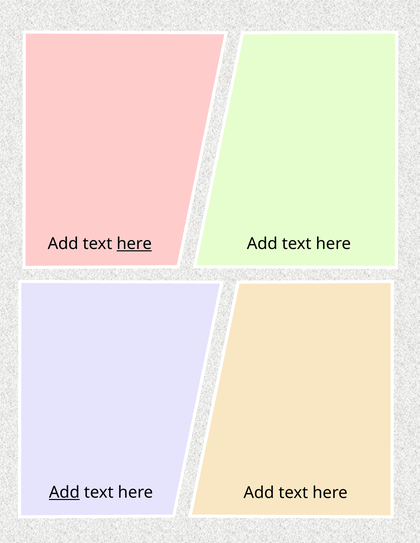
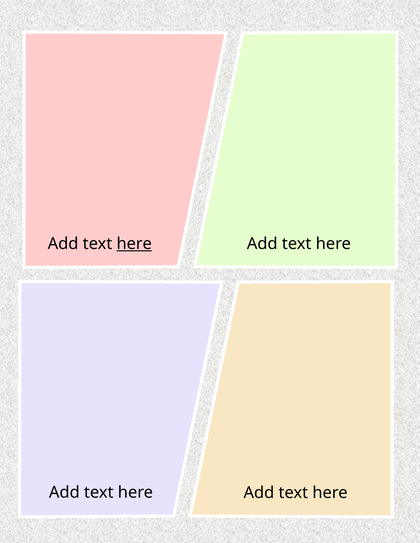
Add at (64, 493) underline: present -> none
